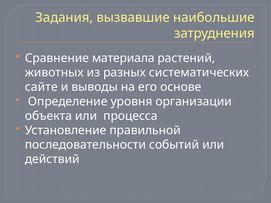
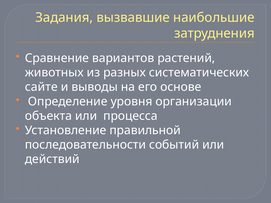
материала: материала -> вариантов
